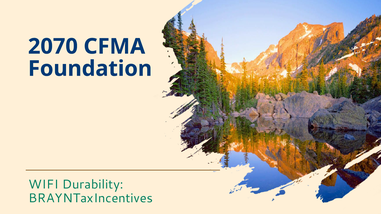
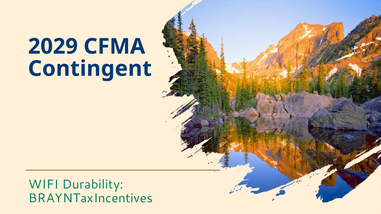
2070: 2070 -> 2029
Foundation: Foundation -> Contingent
